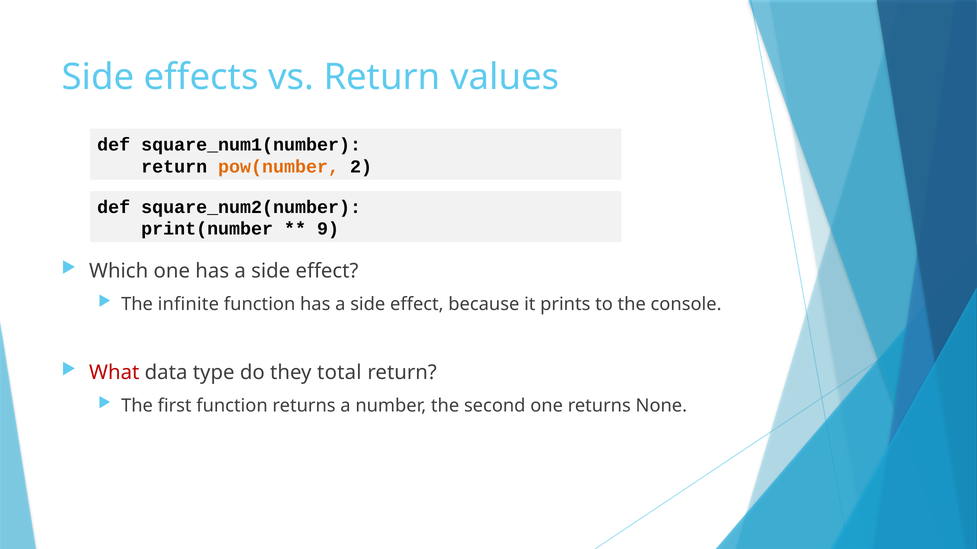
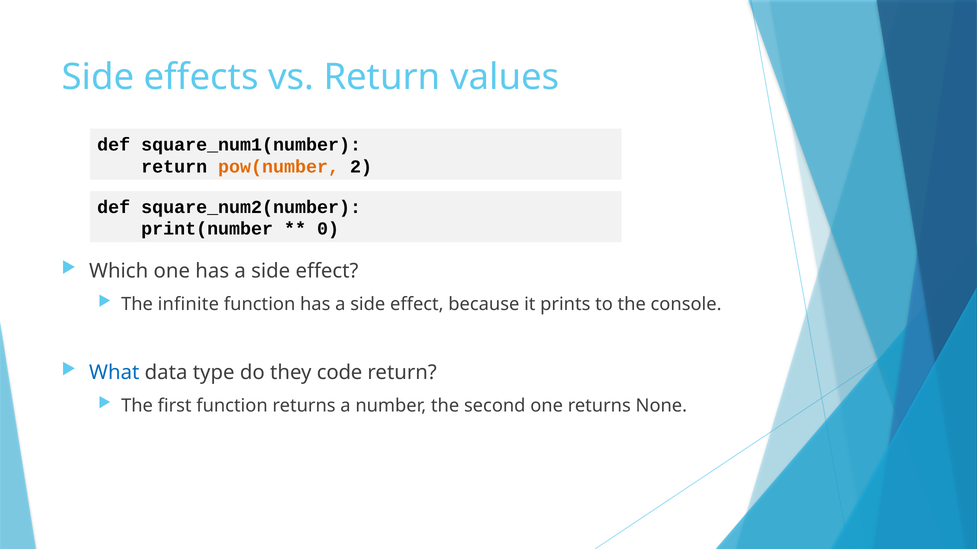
9: 9 -> 0
What colour: red -> blue
total: total -> code
